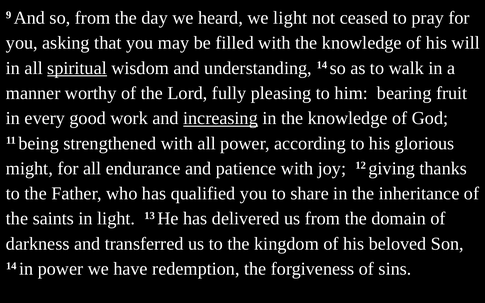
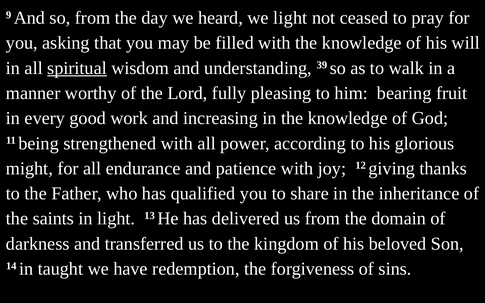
understanding 14: 14 -> 39
increasing underline: present -> none
in power: power -> taught
